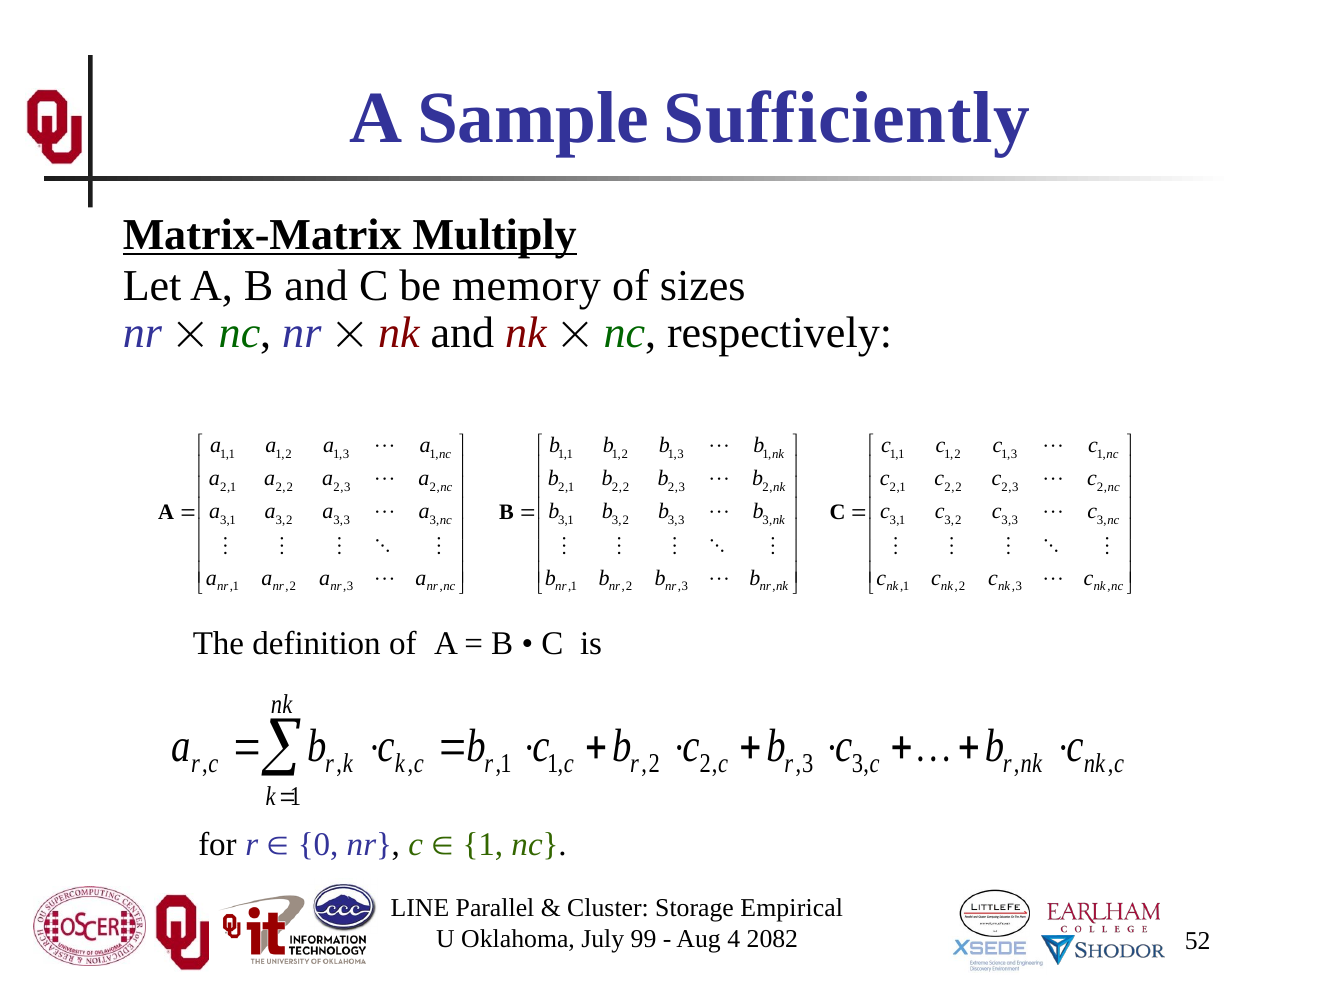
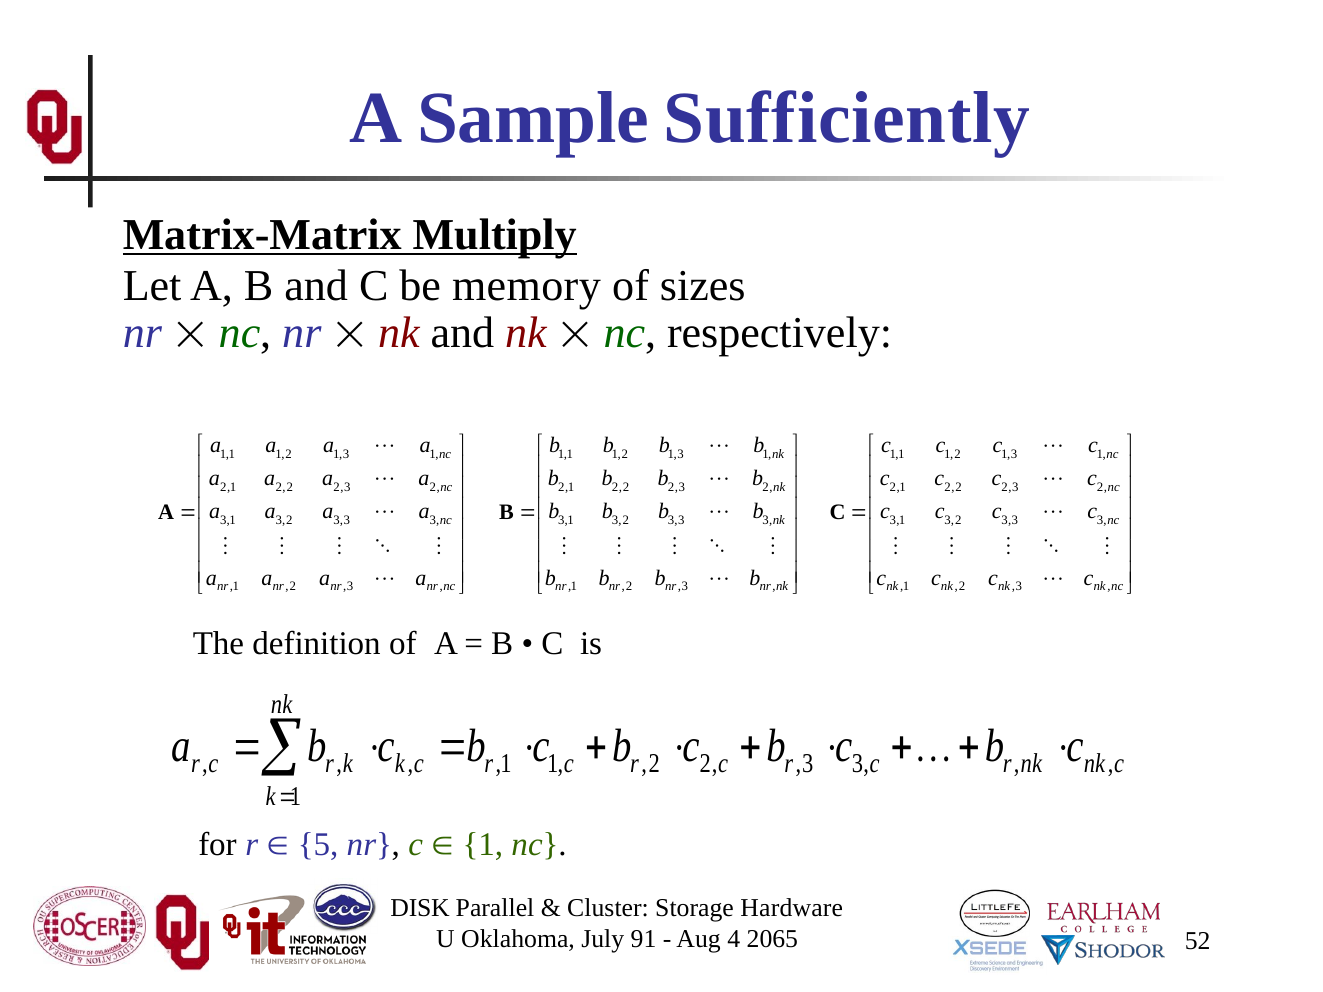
0: 0 -> 5
LINE: LINE -> DISK
Empirical: Empirical -> Hardware
99: 99 -> 91
2082: 2082 -> 2065
